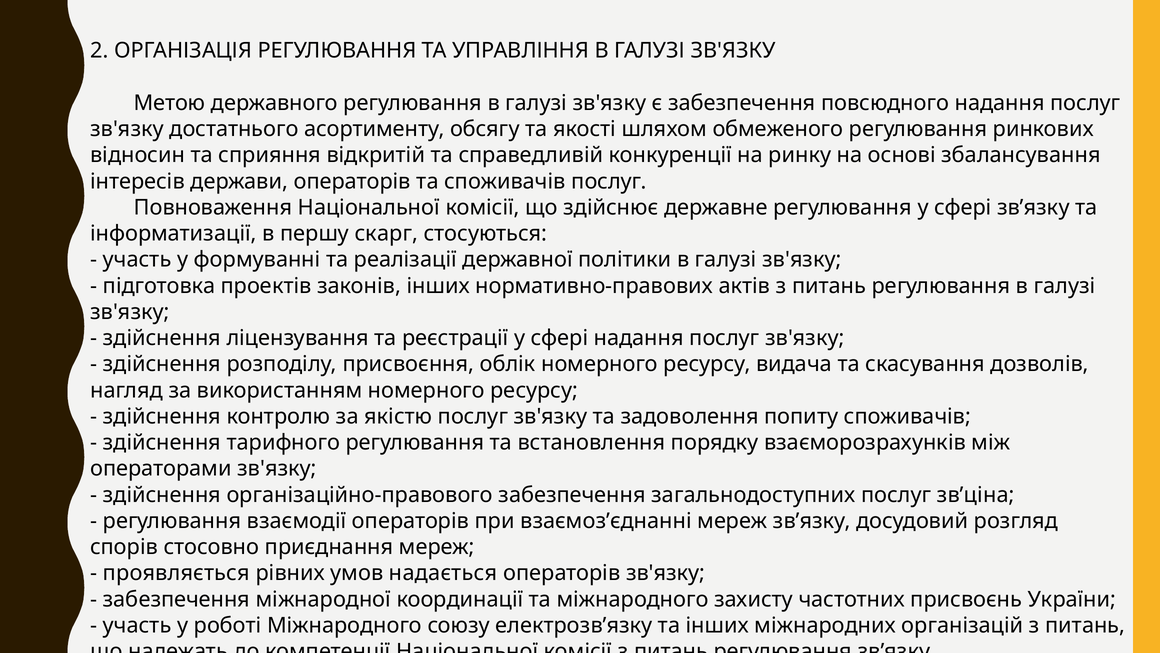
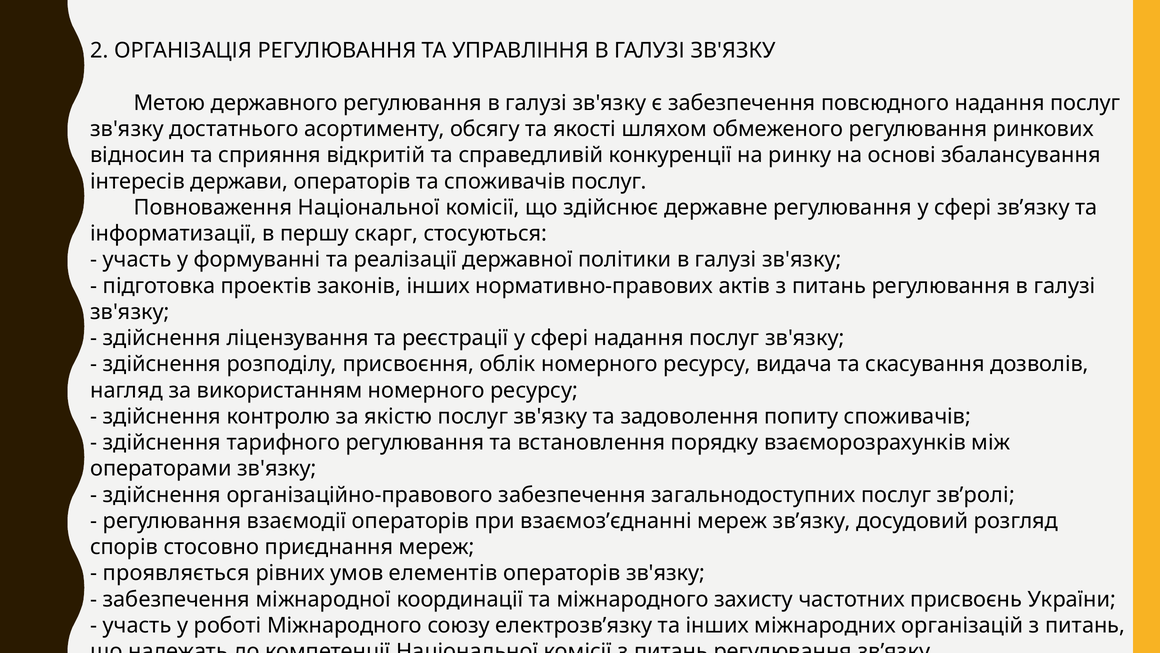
зв’ціна: зв’ціна -> зв’ролі
надається: надається -> елементів
